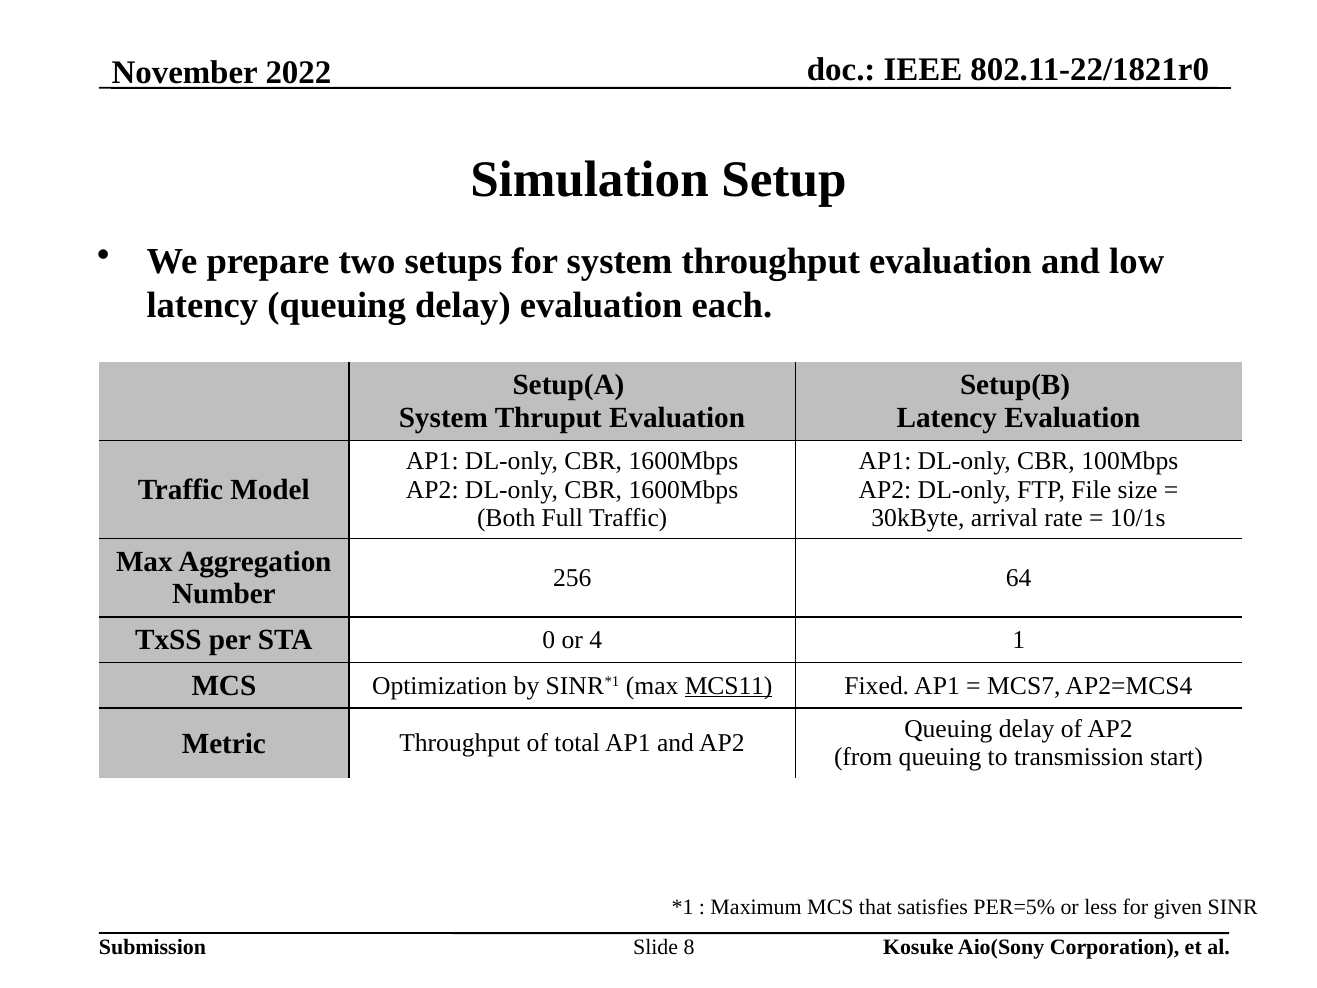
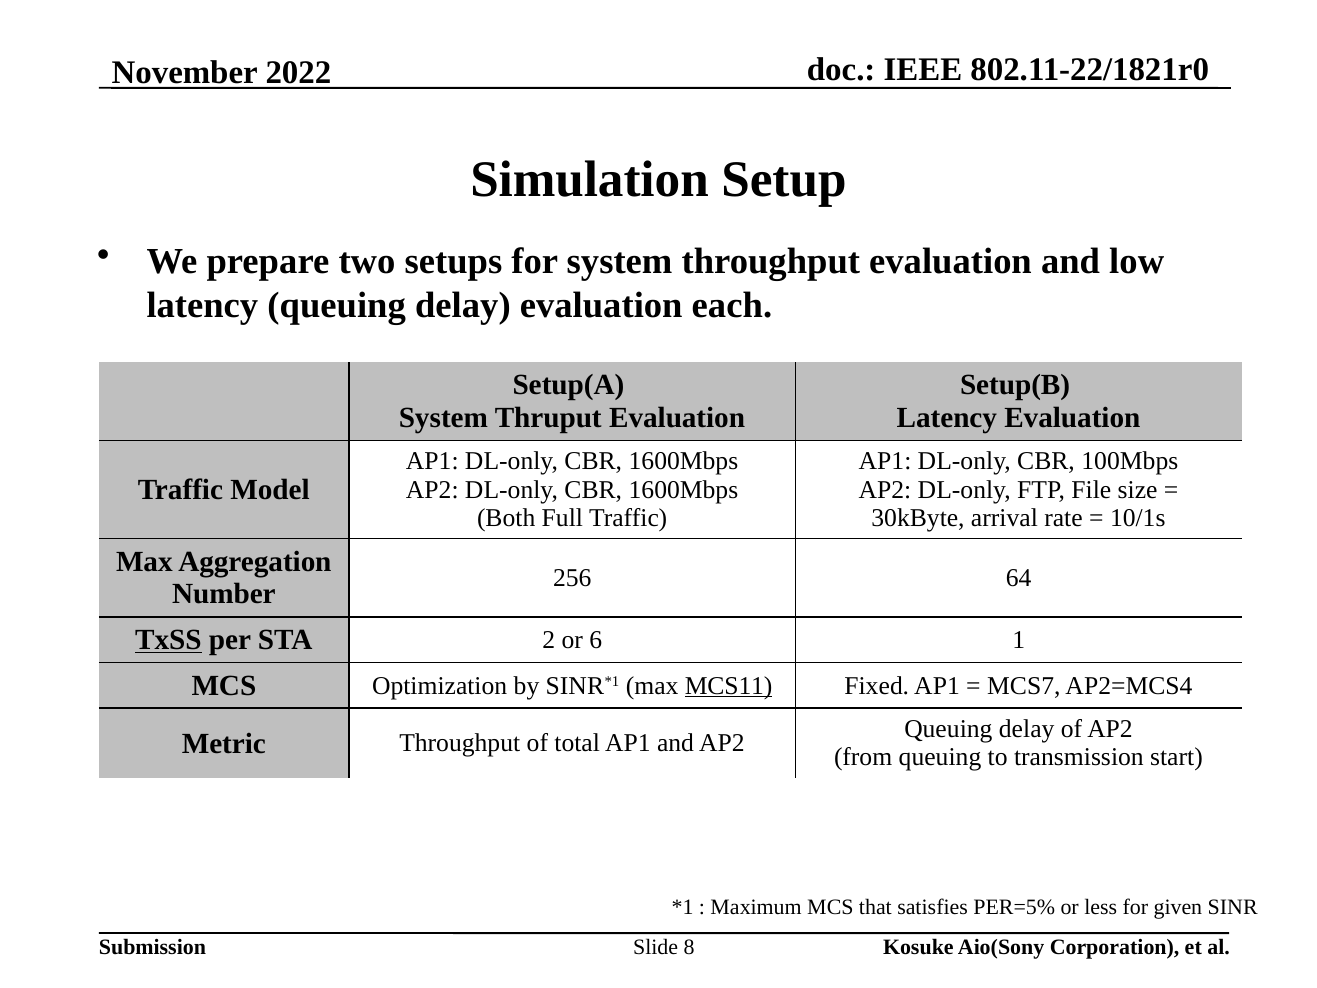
TxSS underline: none -> present
0: 0 -> 2
4: 4 -> 6
